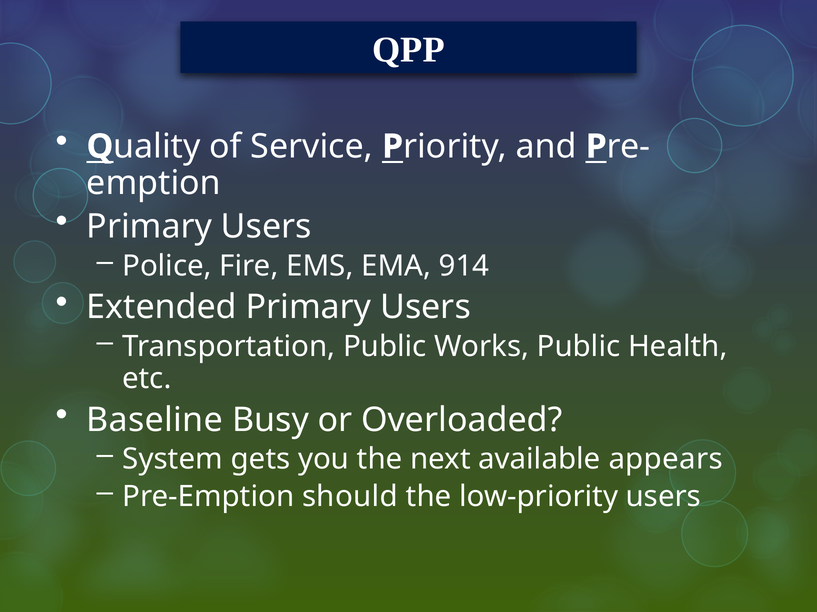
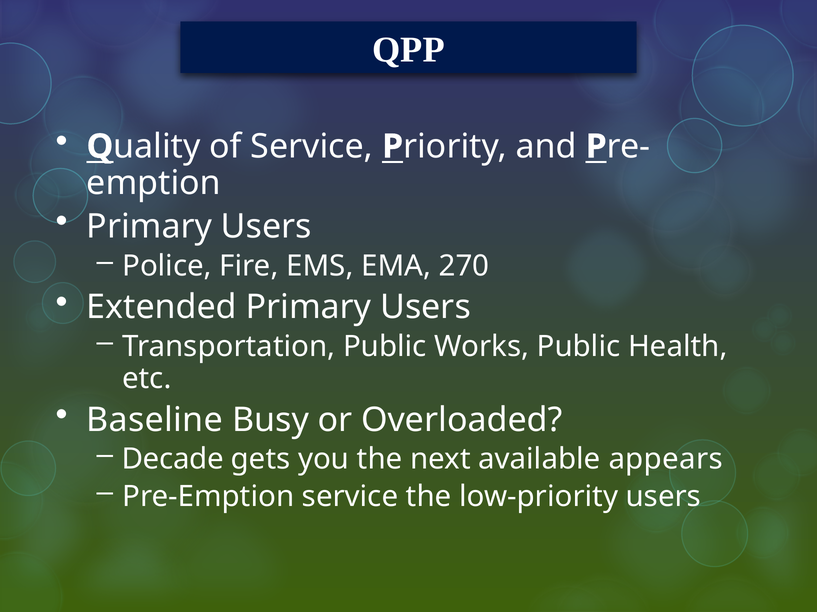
914: 914 -> 270
System: System -> Decade
Pre-Emption should: should -> service
